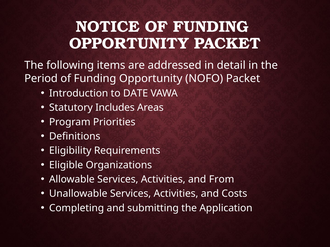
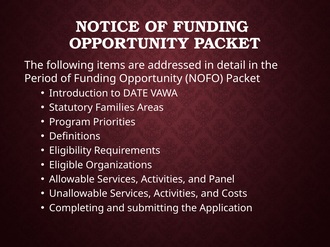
Includes: Includes -> Families
From: From -> Panel
